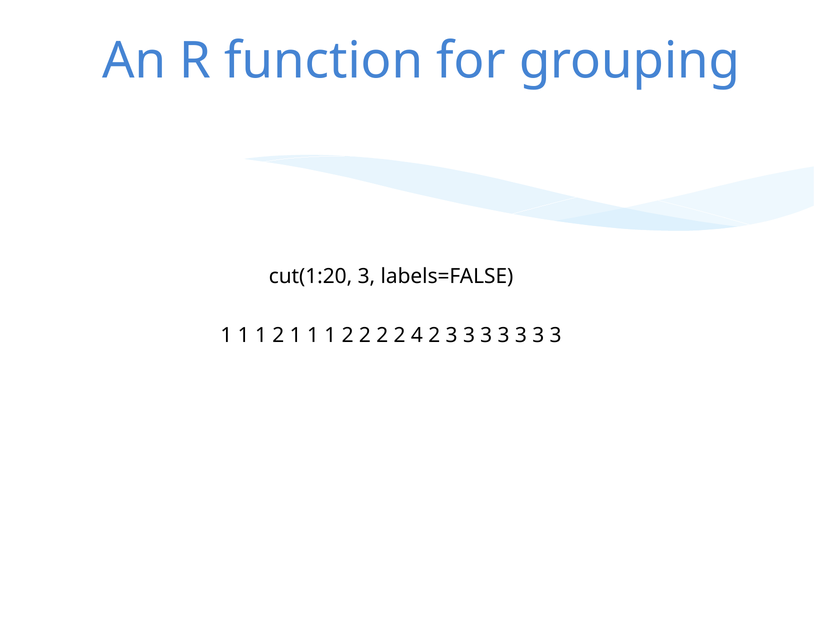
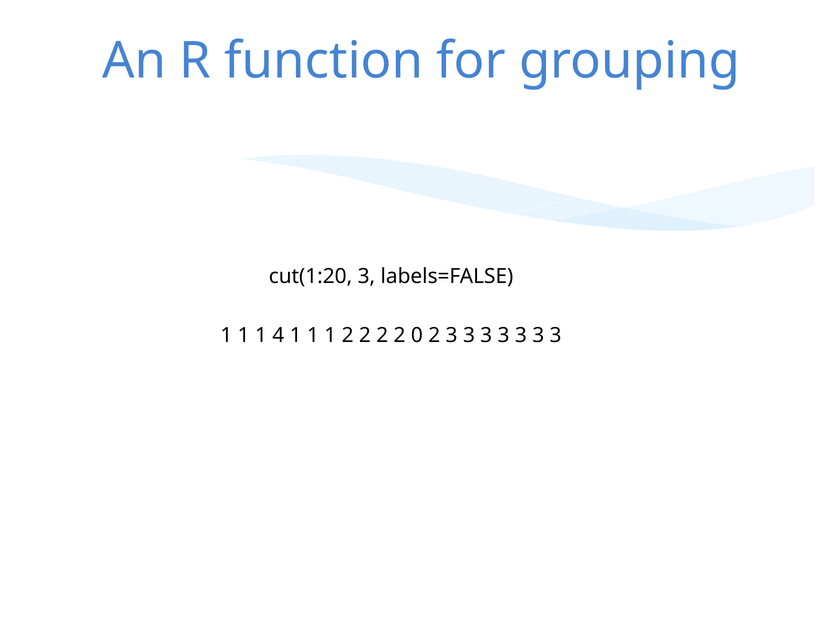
2 at (278, 335): 2 -> 4
4: 4 -> 0
